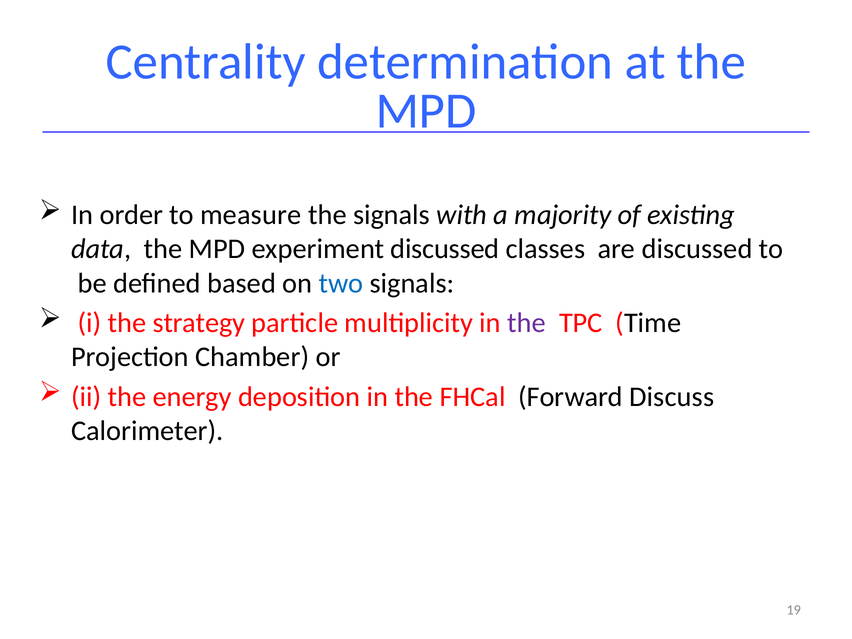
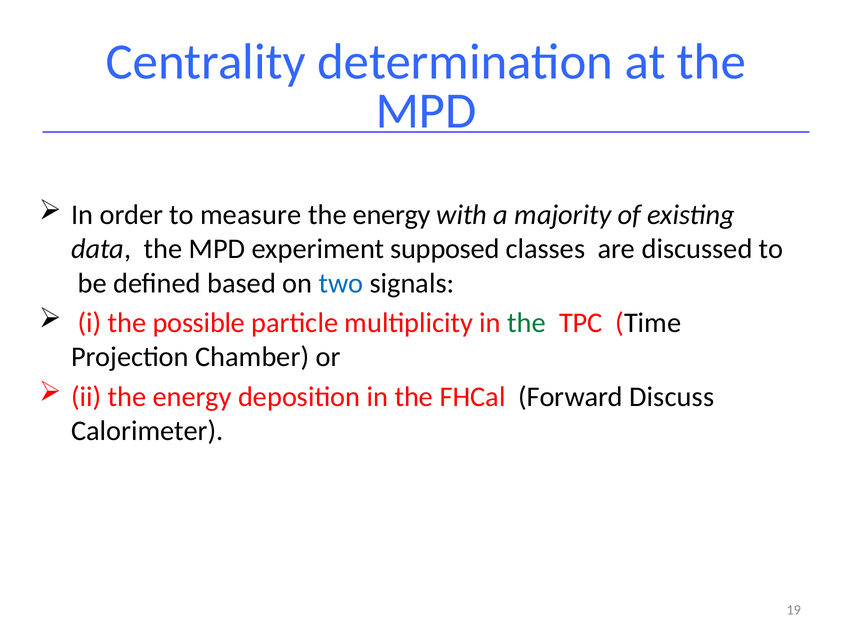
signals at (392, 215): signals -> energy
experiment discussed: discussed -> supposed
strategy: strategy -> possible
the at (527, 323) colour: purple -> green
